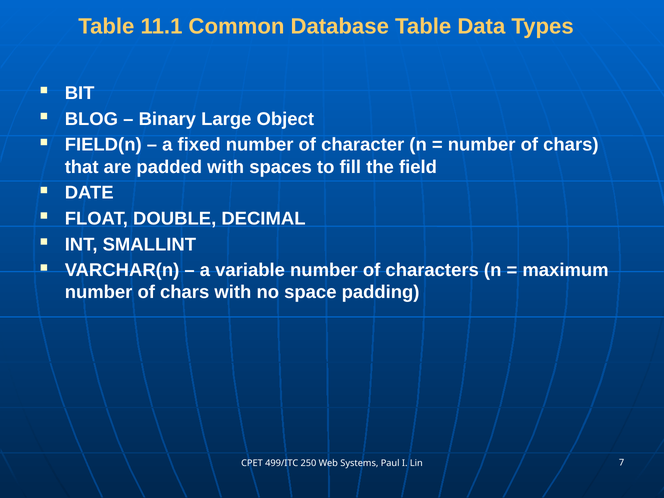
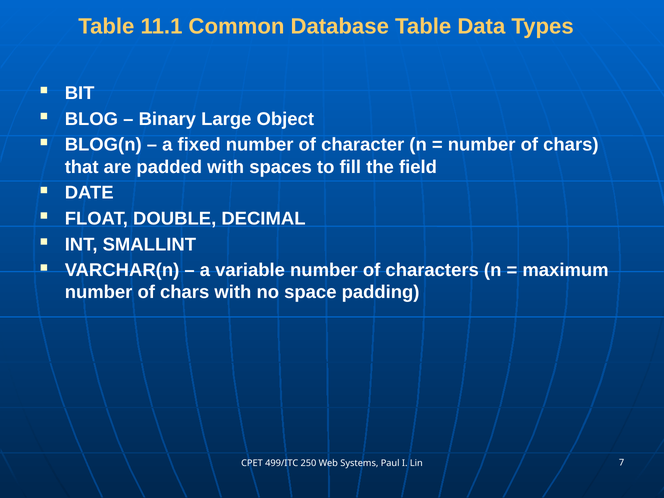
FIELD(n: FIELD(n -> BLOG(n
